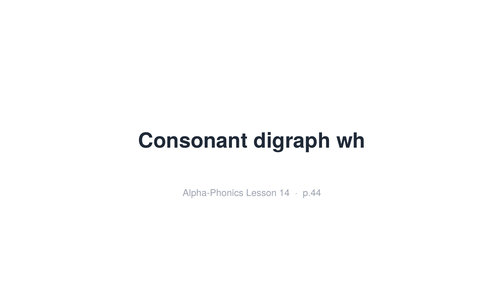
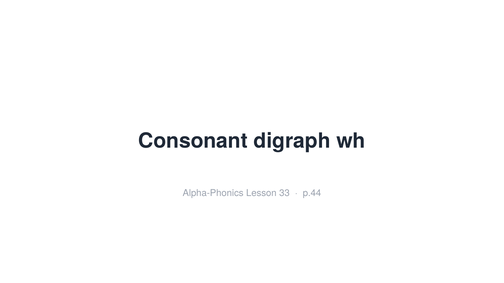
14: 14 -> 33
